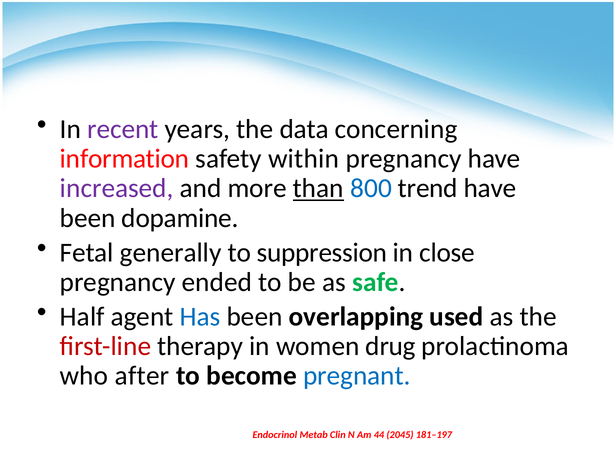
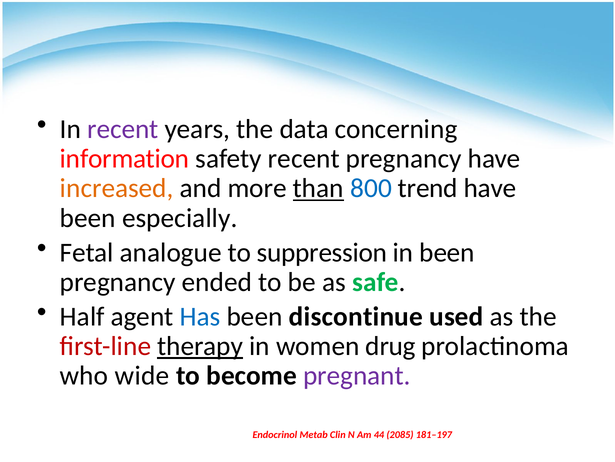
safety within: within -> recent
increased colour: purple -> orange
dopamine: dopamine -> especially
generally: generally -> analogue
in close: close -> been
overlapping: overlapping -> discontinue
therapy underline: none -> present
after: after -> wide
pregnant colour: blue -> purple
2045: 2045 -> 2085
